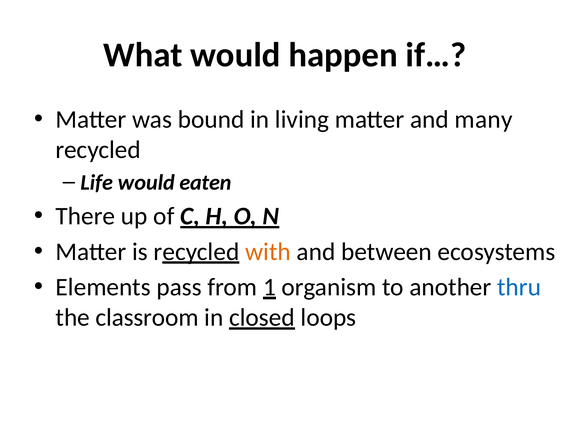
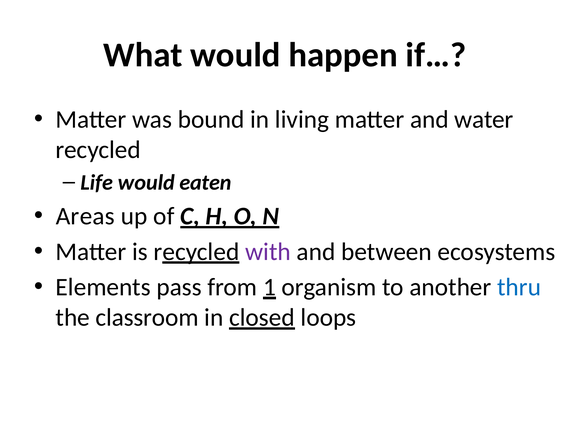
many: many -> water
There: There -> Areas
with colour: orange -> purple
